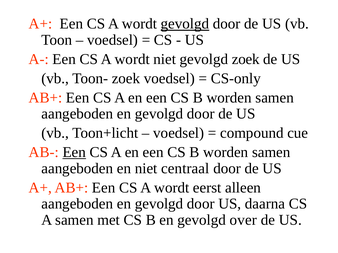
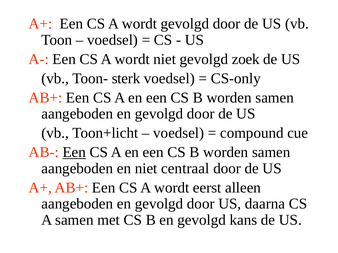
gevolgd at (185, 24) underline: present -> none
Toon- zoek: zoek -> sterk
over: over -> kans
